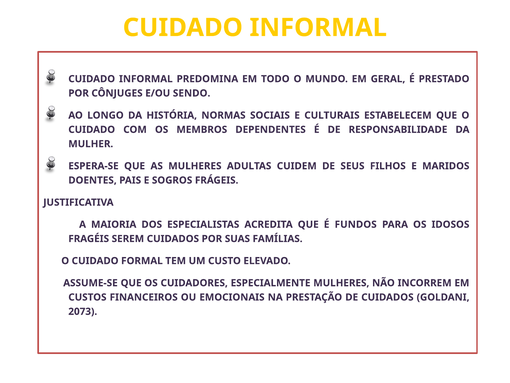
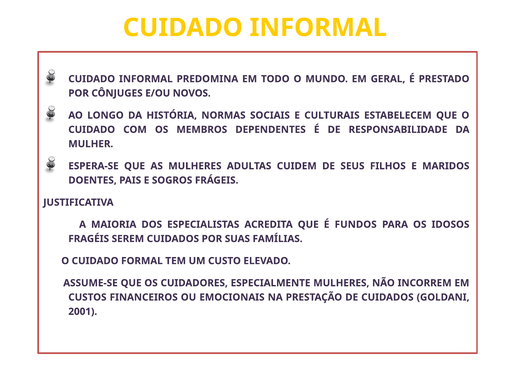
SENDO: SENDO -> NOVOS
2073: 2073 -> 2001
